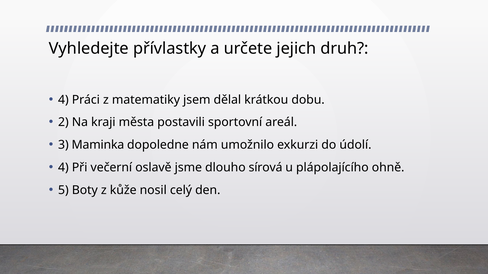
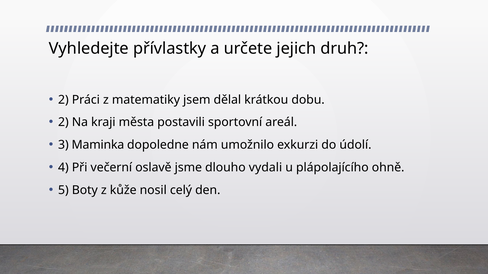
4 at (63, 100): 4 -> 2
sírová: sírová -> vydali
